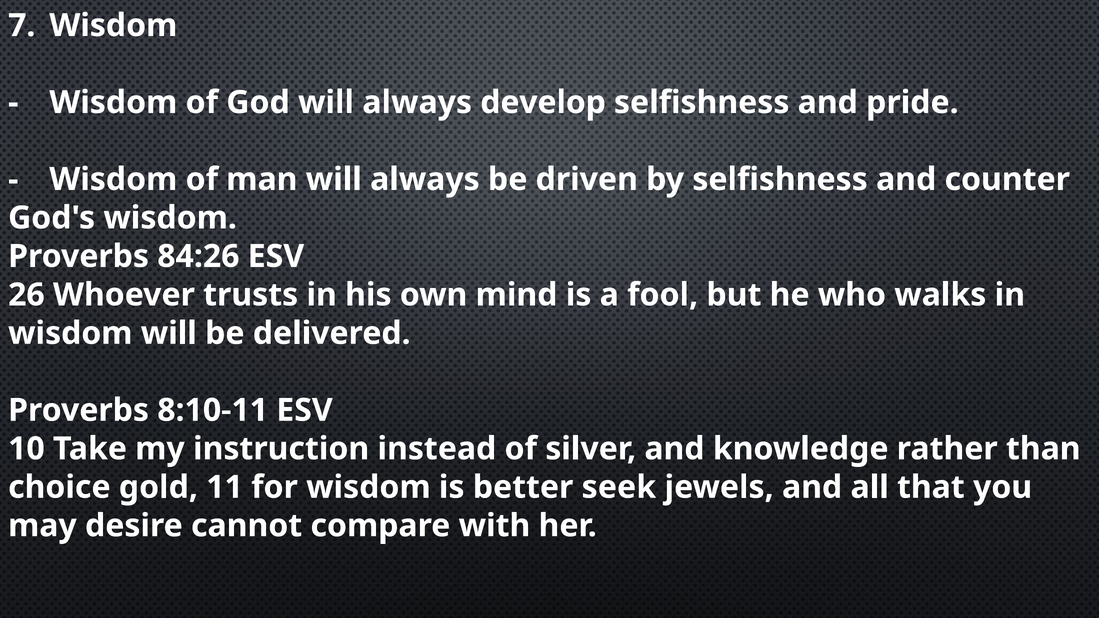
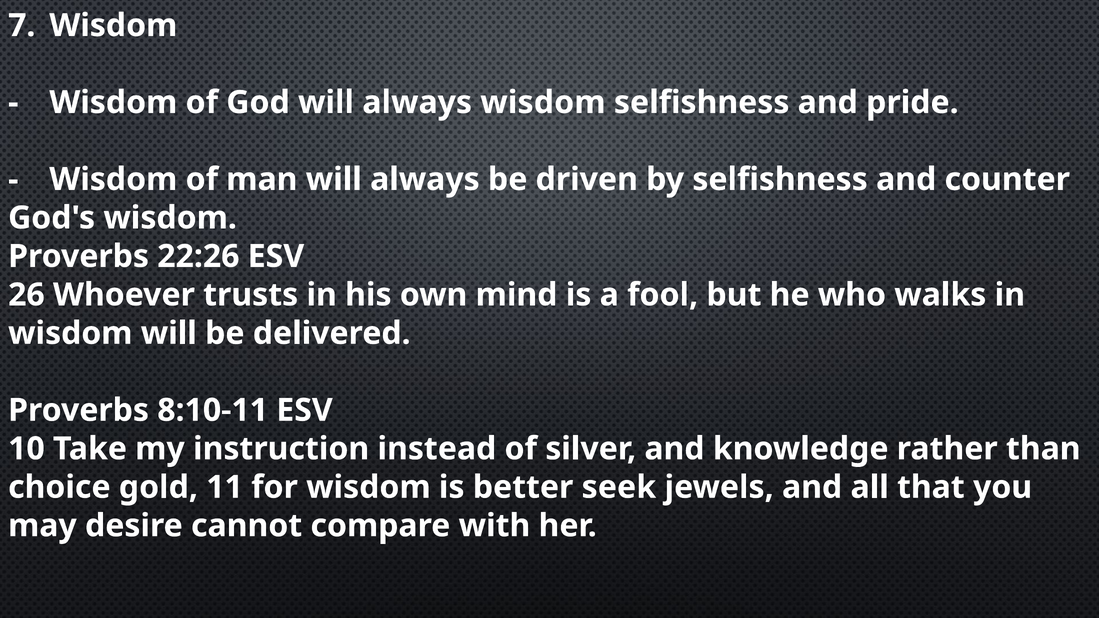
always develop: develop -> wisdom
84:26: 84:26 -> 22:26
